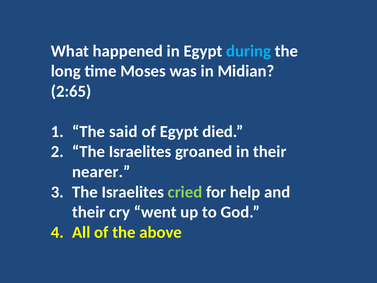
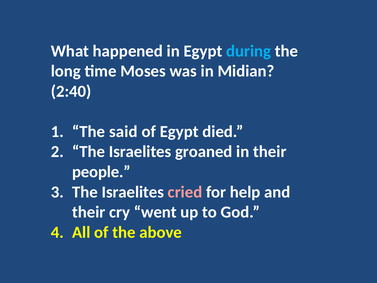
2:65: 2:65 -> 2:40
nearer: nearer -> people
cried colour: light green -> pink
